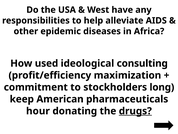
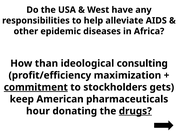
used: used -> than
commitment underline: none -> present
long: long -> gets
